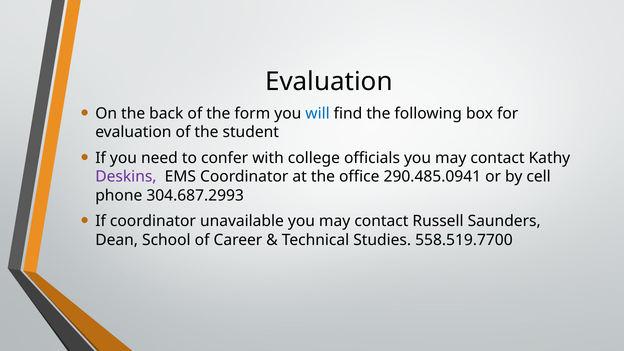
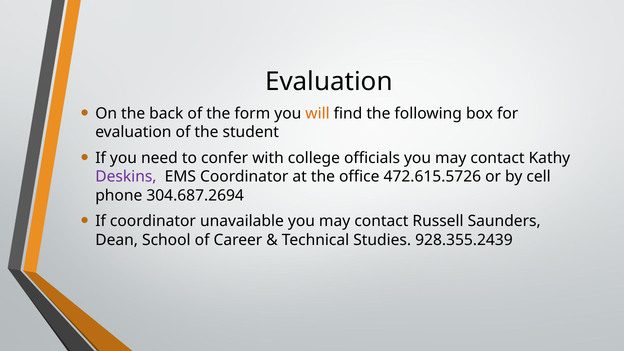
will colour: blue -> orange
290.485.0941: 290.485.0941 -> 472.615.5726
304.687.2993: 304.687.2993 -> 304.687.2694
558.519.7700: 558.519.7700 -> 928.355.2439
